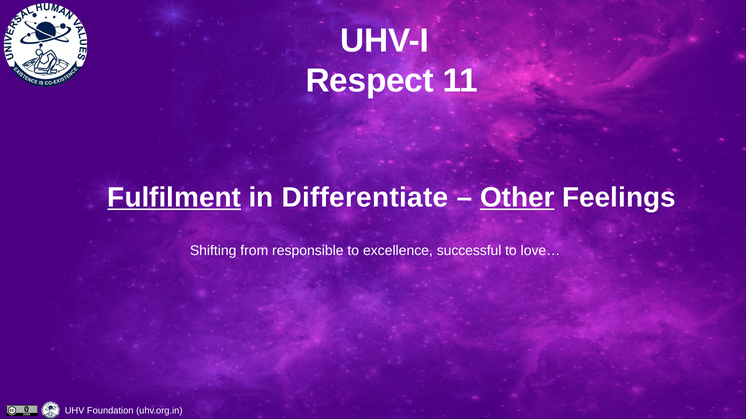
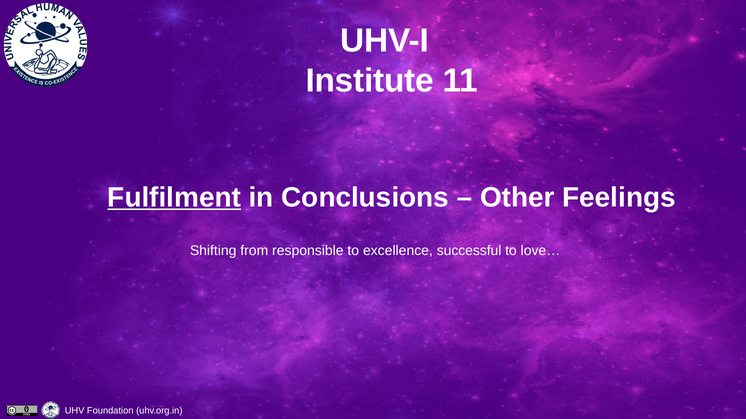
Respect: Respect -> Institute
Differentiate: Differentiate -> Conclusions
Other underline: present -> none
